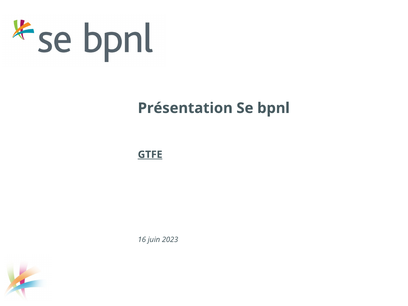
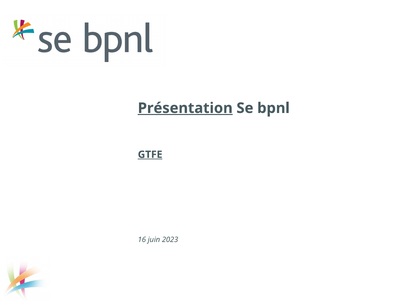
Présentation underline: none -> present
